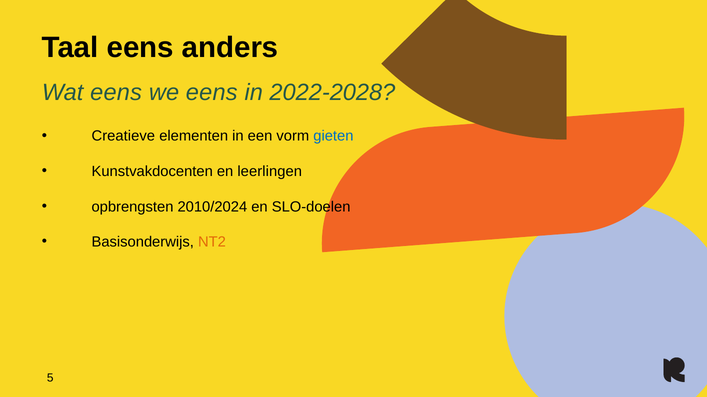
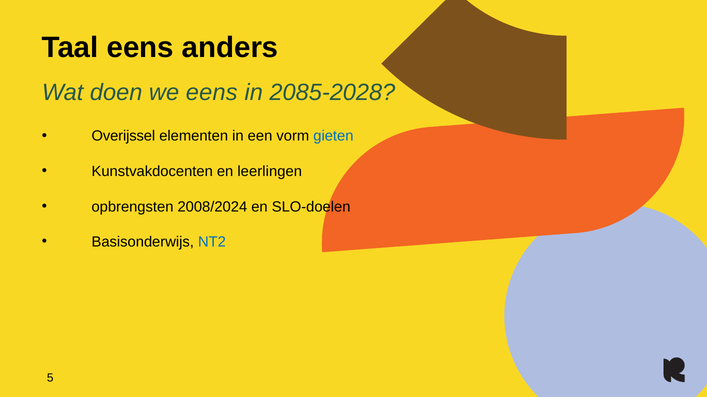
Wat eens: eens -> doen
2022-2028: 2022-2028 -> 2085-2028
Creatieve: Creatieve -> Overijssel
2010/2024: 2010/2024 -> 2008/2024
NT2 colour: orange -> blue
